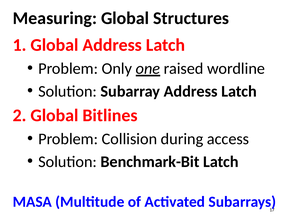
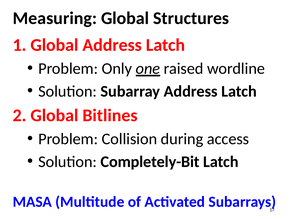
Benchmark-Bit: Benchmark-Bit -> Completely-Bit
